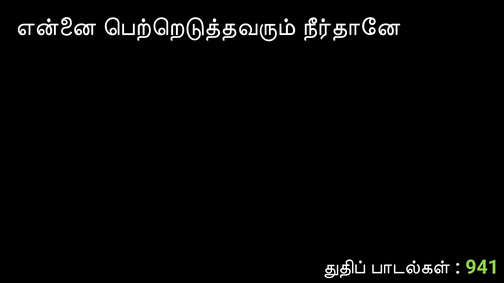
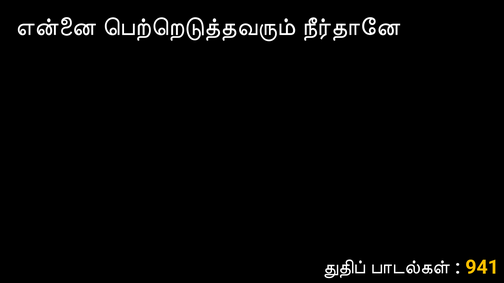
941 colour: light green -> yellow
